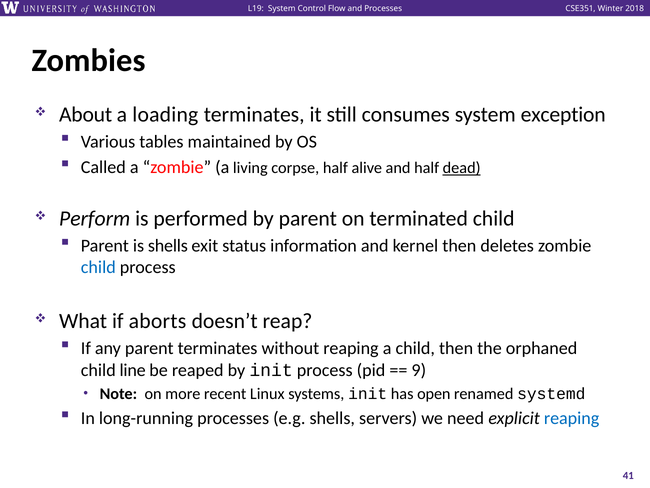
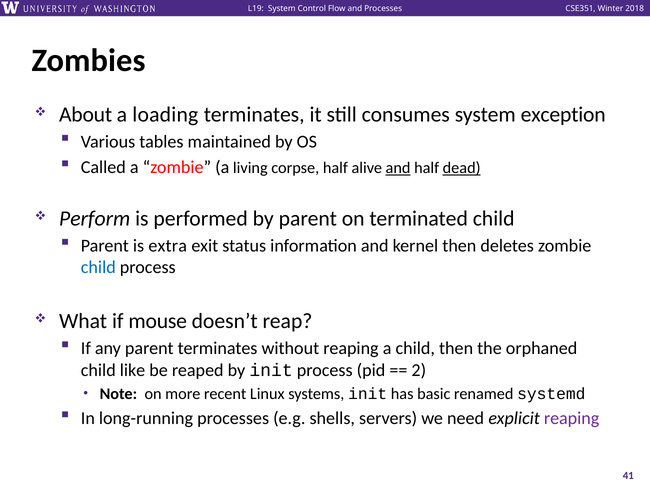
and at (398, 168) underline: none -> present
is shells: shells -> extra
aborts: aborts -> mouse
line: line -> like
9: 9 -> 2
open: open -> basic
reaping at (572, 418) colour: blue -> purple
